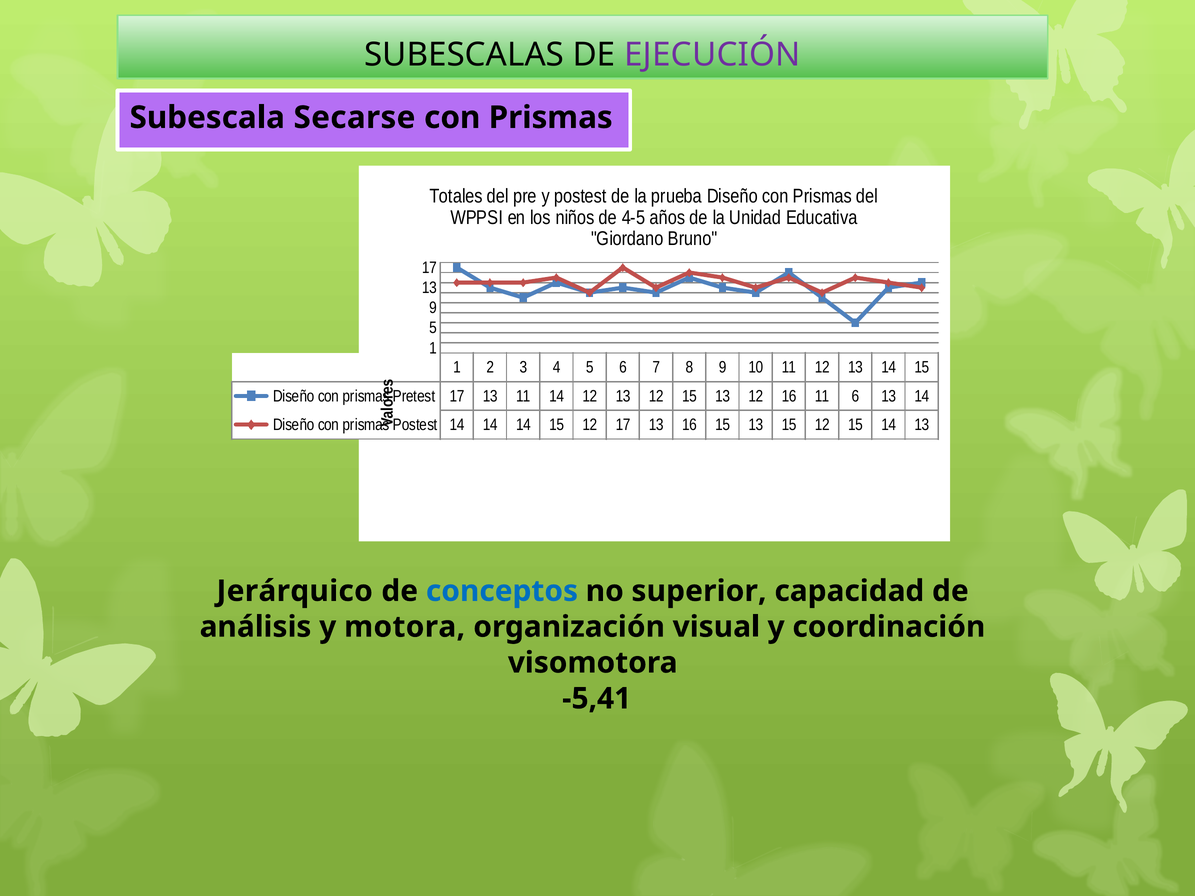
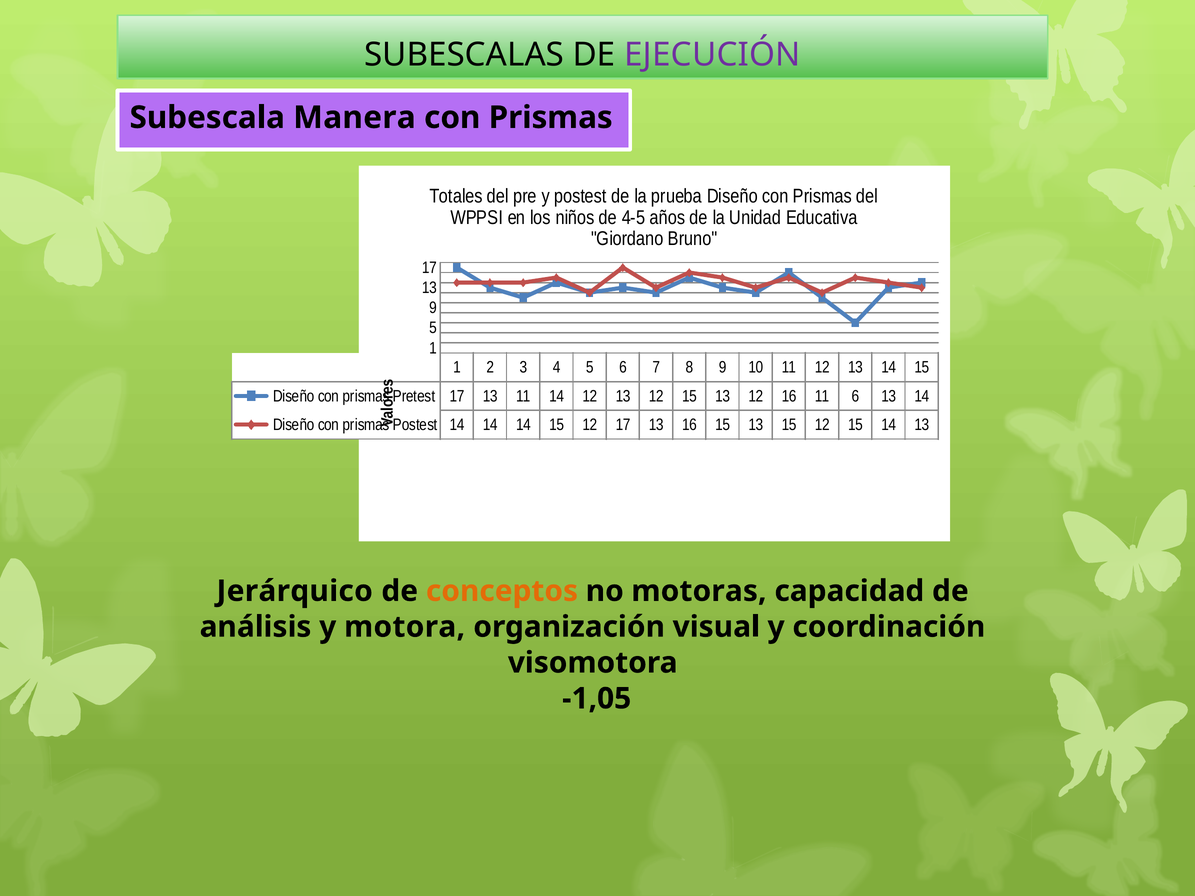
Secarse: Secarse -> Manera
conceptos colour: blue -> orange
superior: superior -> motoras
-5,41: -5,41 -> -1,05
